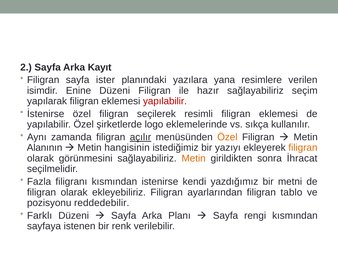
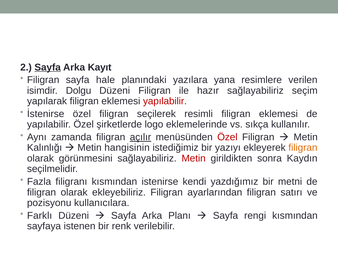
Sayfa at (48, 67) underline: none -> present
ister: ister -> hale
Enine: Enine -> Dolgu
Özel at (227, 137) colour: orange -> red
Alanının: Alanının -> Kalınlığı
Metin at (194, 159) colour: orange -> red
İhracat: İhracat -> Kaydın
tablo: tablo -> satırı
reddedebilir: reddedebilir -> kullanıcılara
